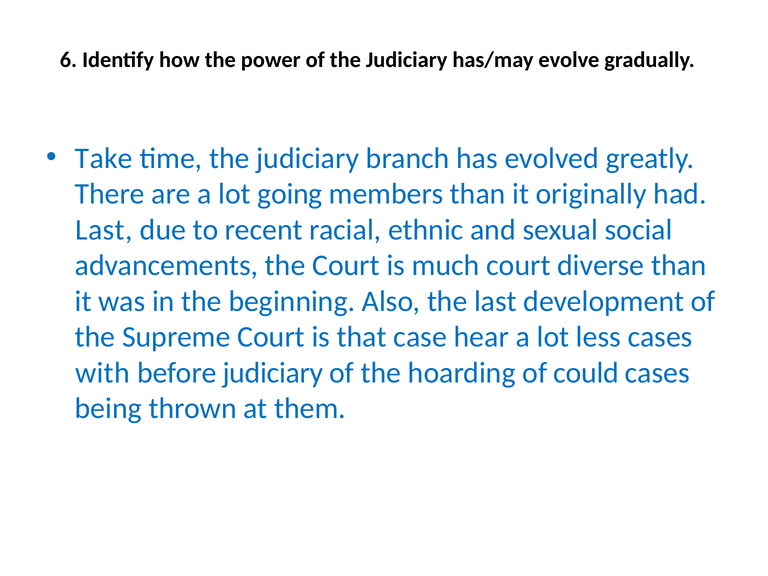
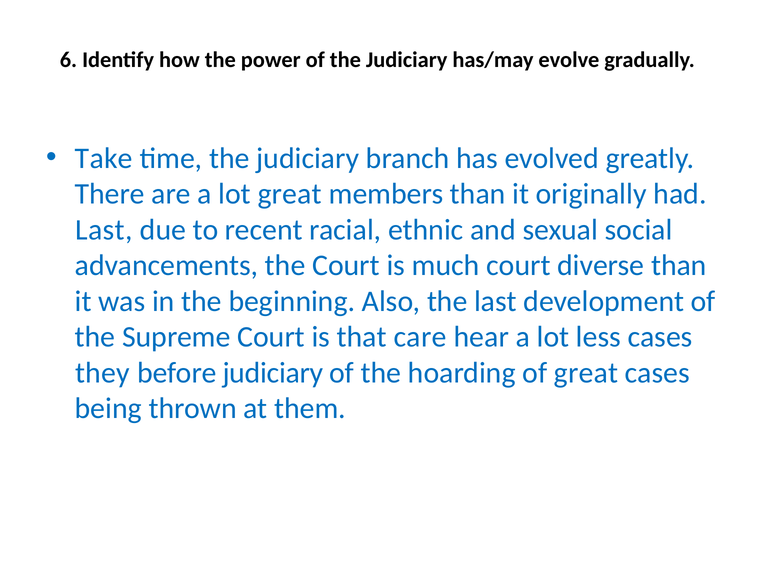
lot going: going -> great
case: case -> care
with: with -> they
of could: could -> great
